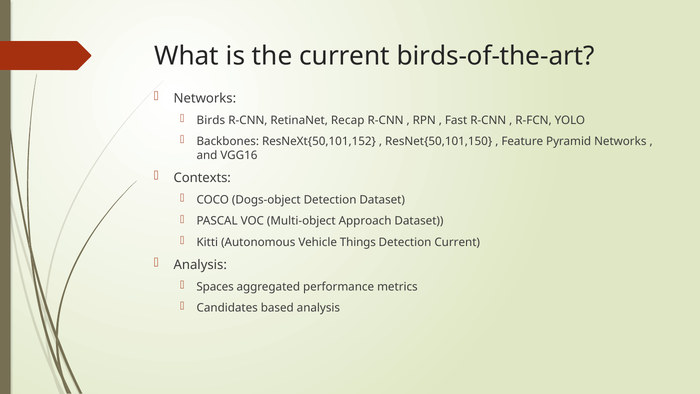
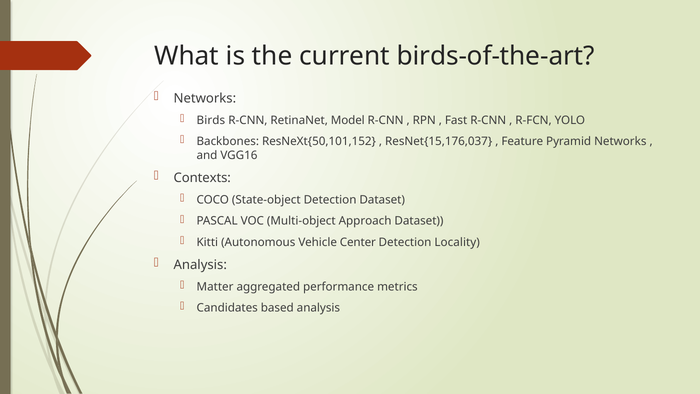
Recap: Recap -> Model
ResNet{50,101,150: ResNet{50,101,150 -> ResNet{15,176,037
Dogs-object: Dogs-object -> State-object
Things: Things -> Center
Detection Current: Current -> Locality
Spaces: Spaces -> Matter
